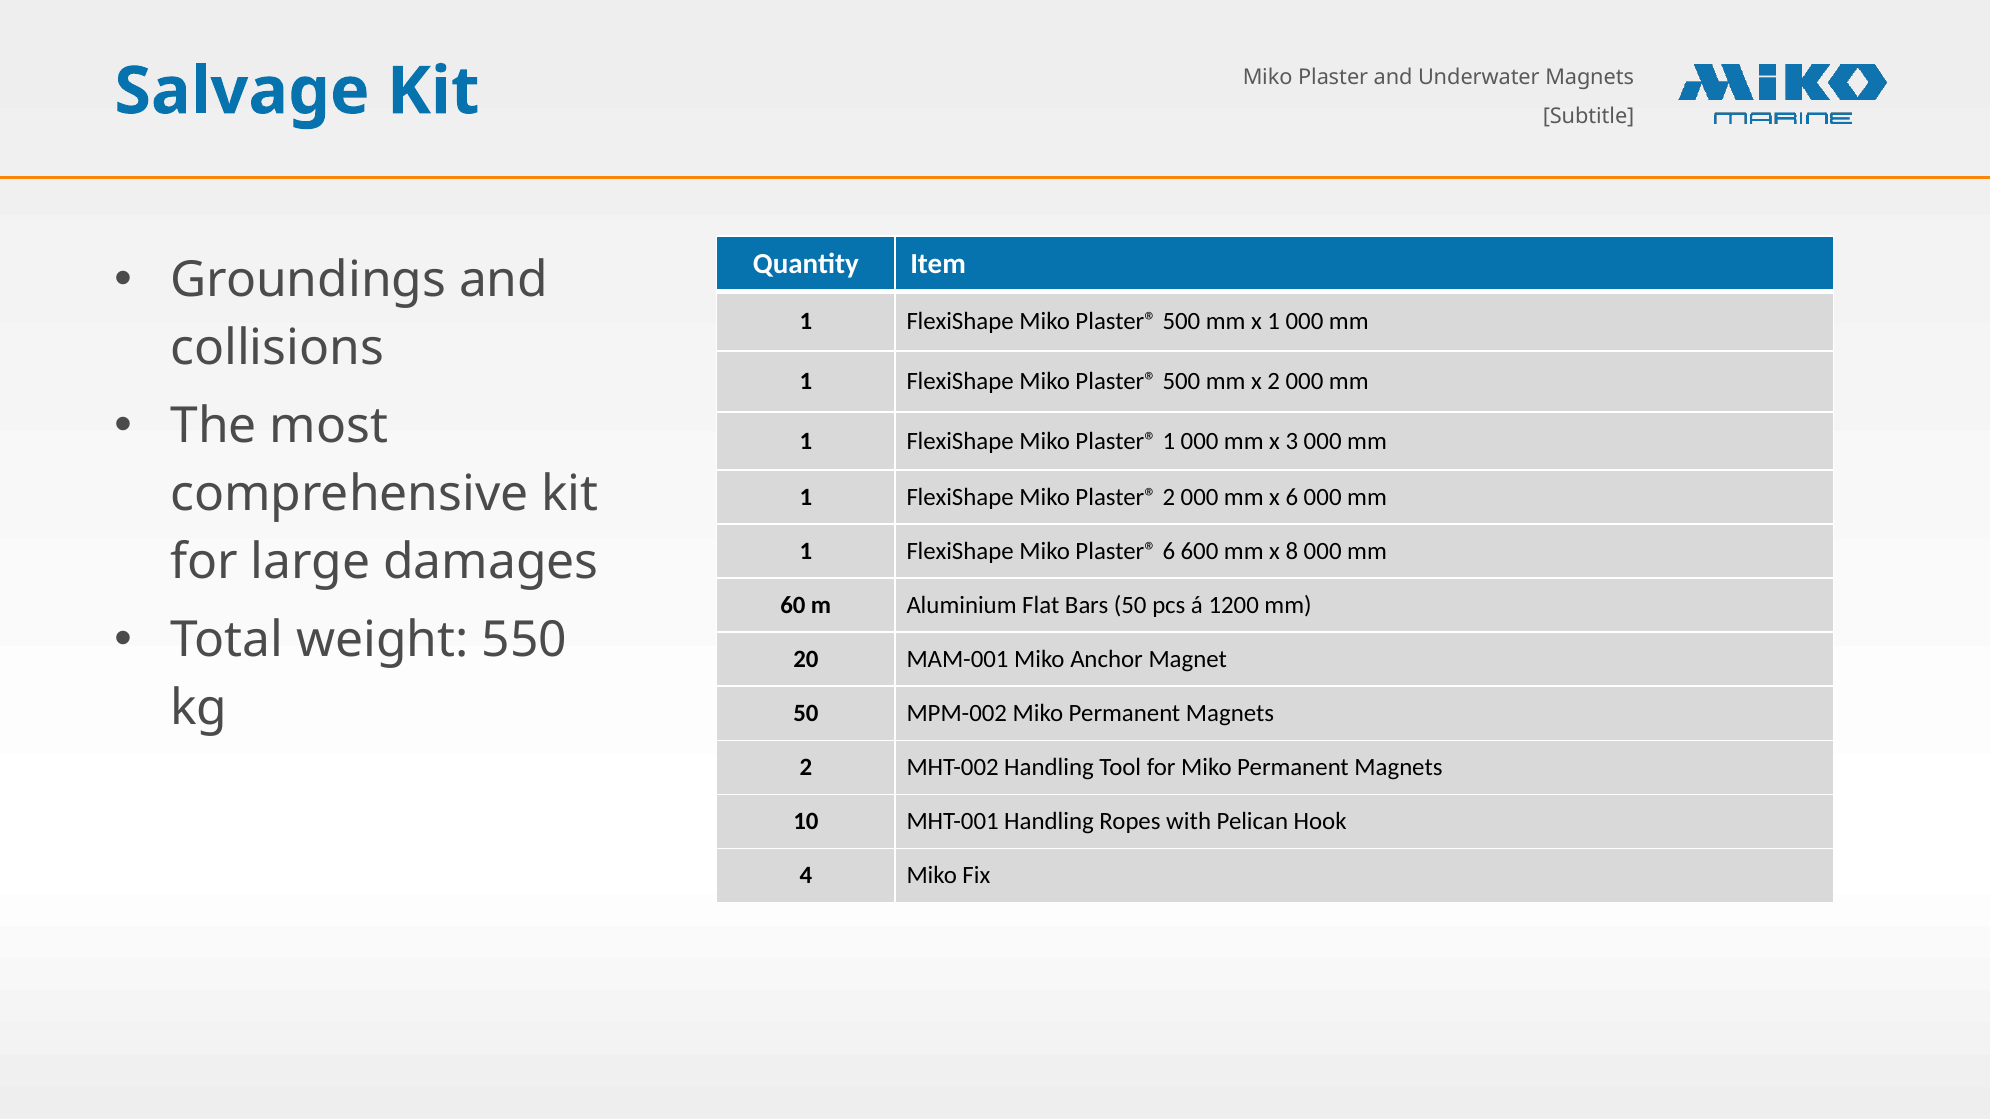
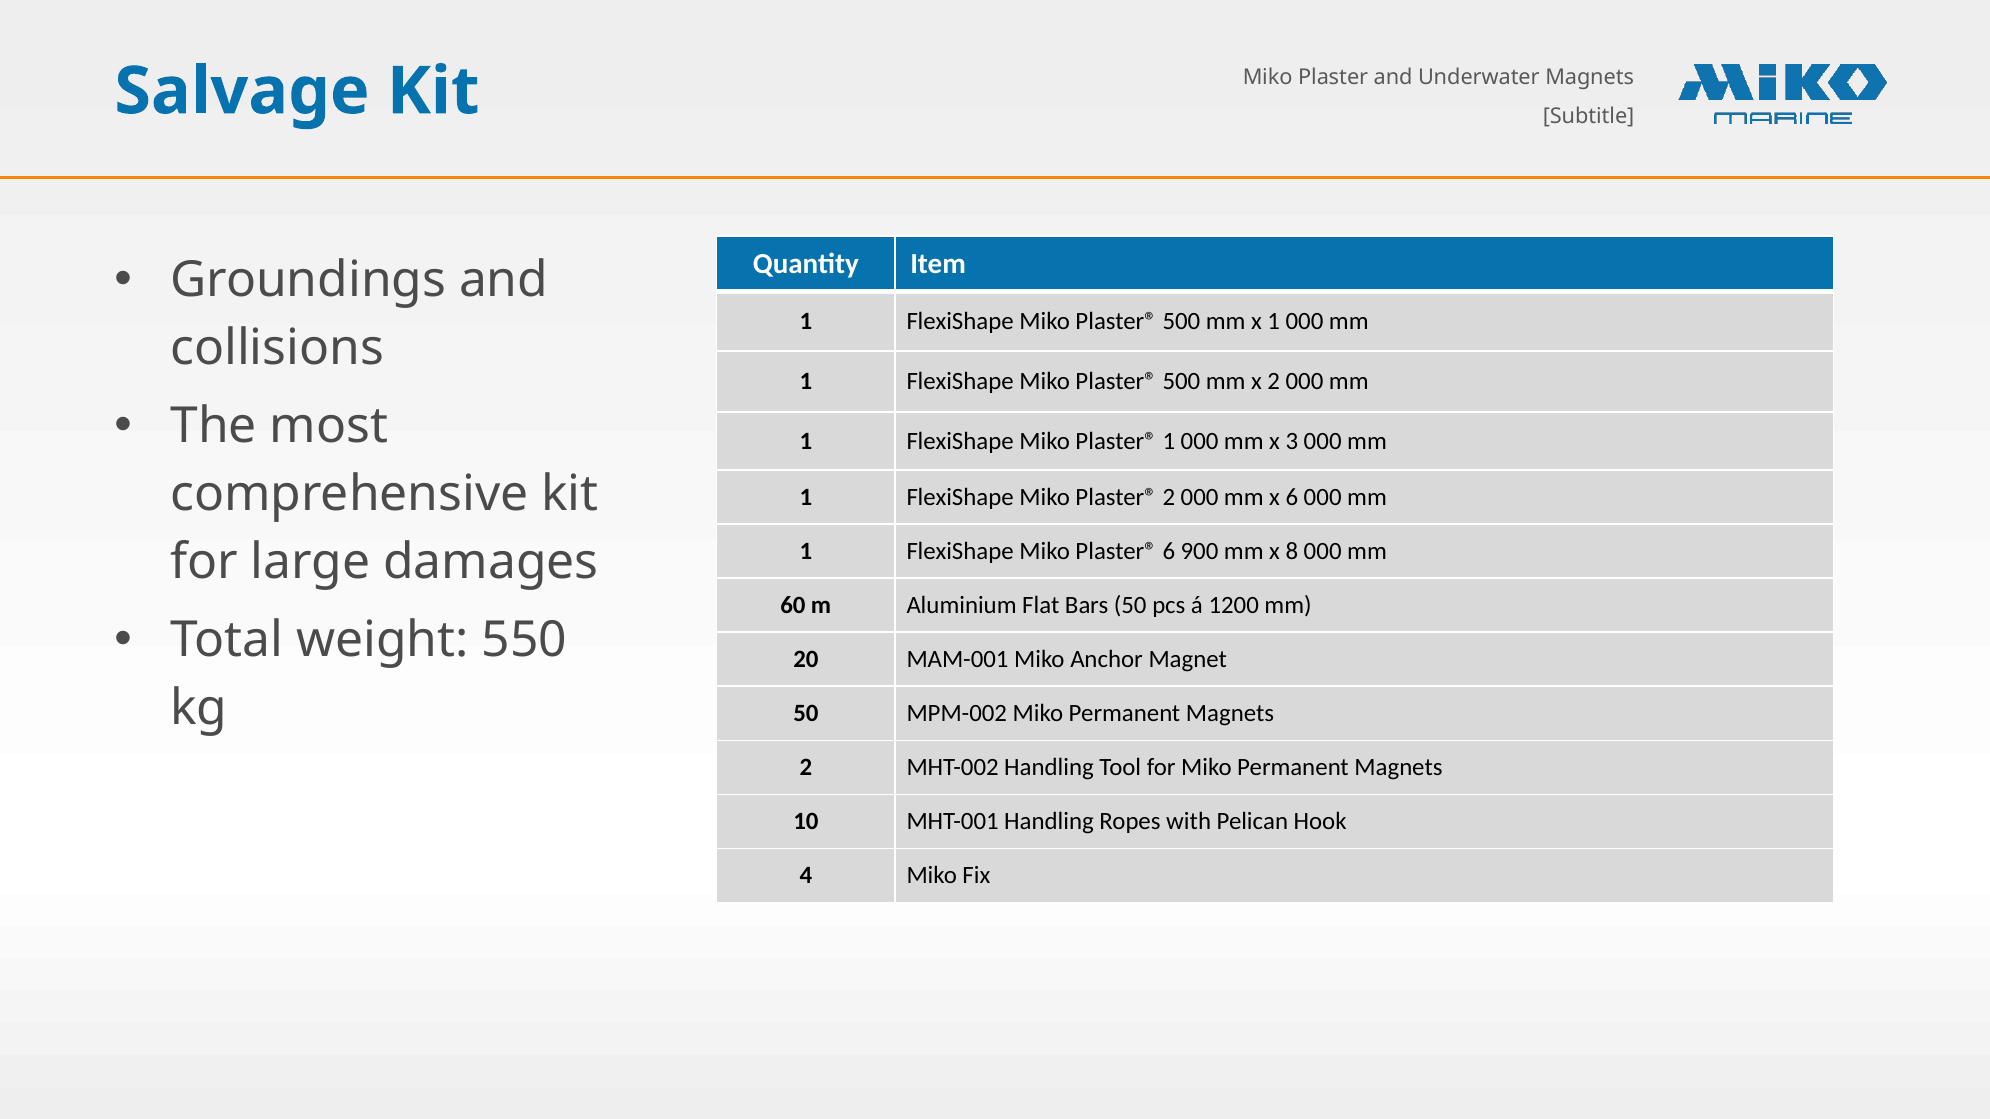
600: 600 -> 900
